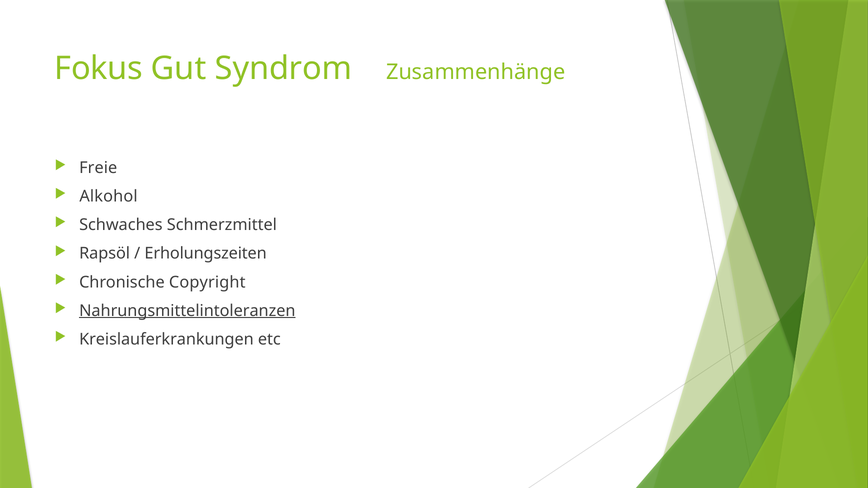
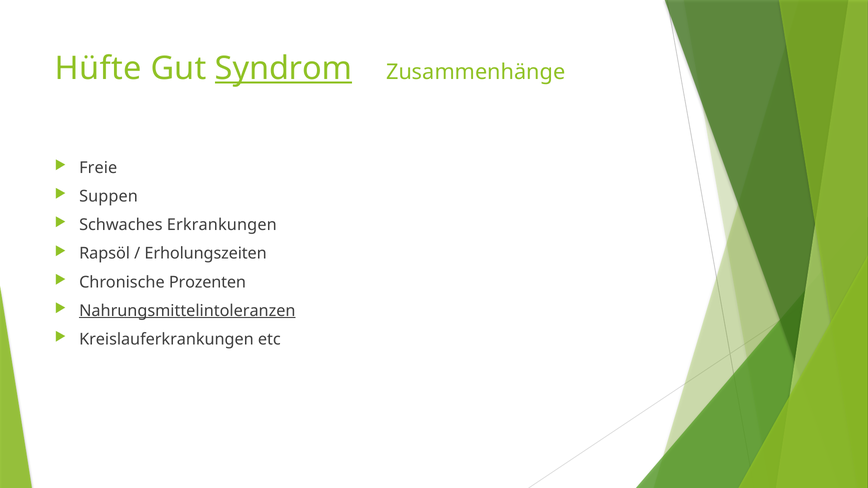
Fokus: Fokus -> Hüfte
Syndrom underline: none -> present
Alkohol: Alkohol -> Suppen
Schmerzmittel: Schmerzmittel -> Erkrankungen
Copyright: Copyright -> Prozenten
